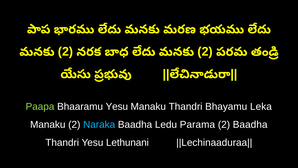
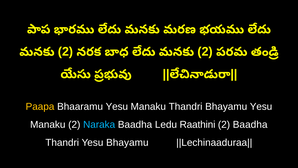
Paapa colour: light green -> yellow
Bhayamu Leka: Leka -> Yesu
Parama: Parama -> Raathini
Yesu Lethunani: Lethunani -> Bhayamu
